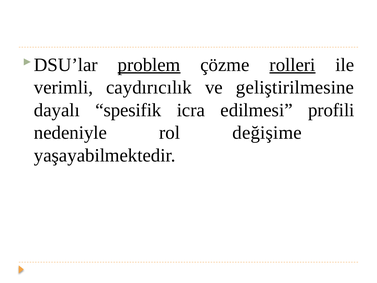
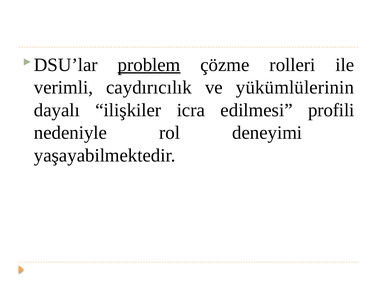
rolleri underline: present -> none
geliştirilmesine: geliştirilmesine -> yükümlülerinin
spesifik: spesifik -> ilişkiler
değişime: değişime -> deneyimi
